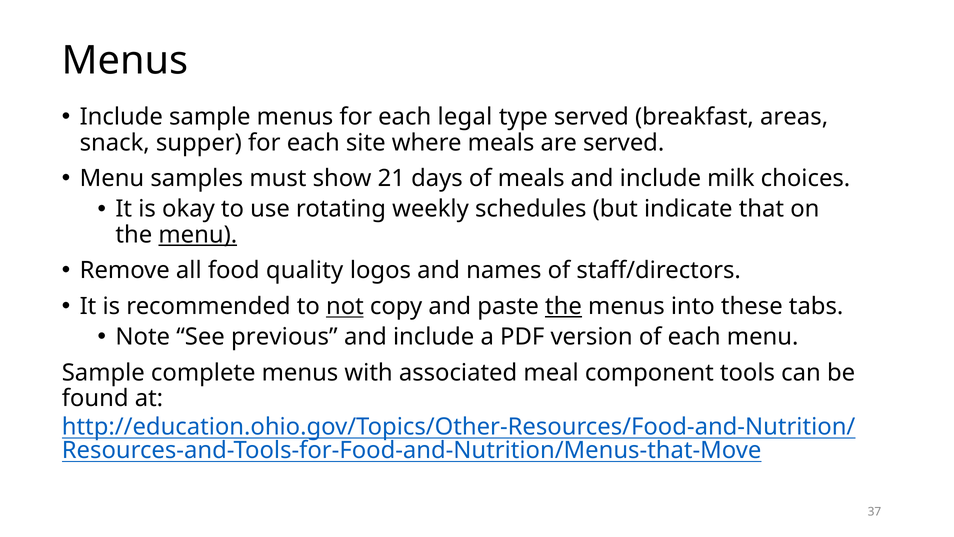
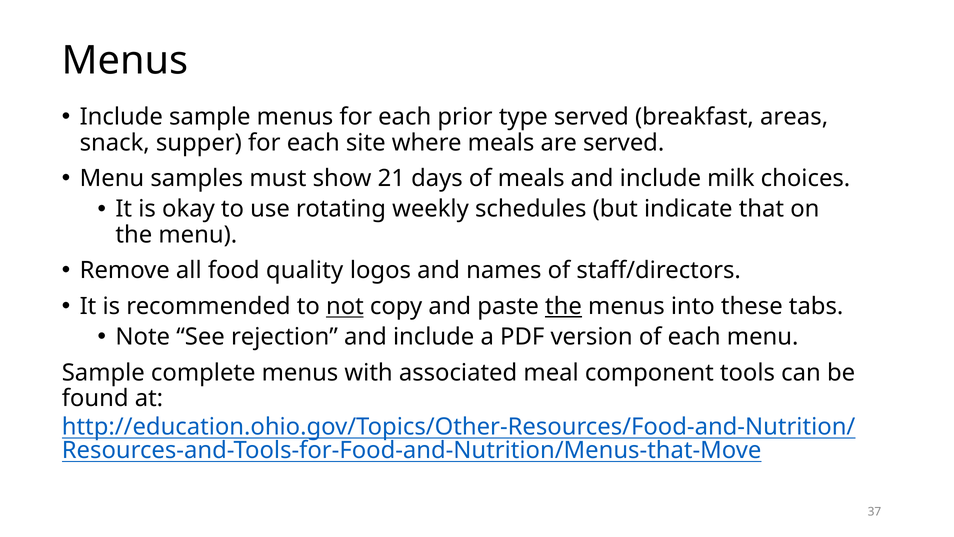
legal: legal -> prior
menu at (198, 235) underline: present -> none
previous: previous -> rejection
